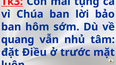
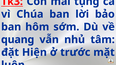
Điều: Điều -> Hiện
